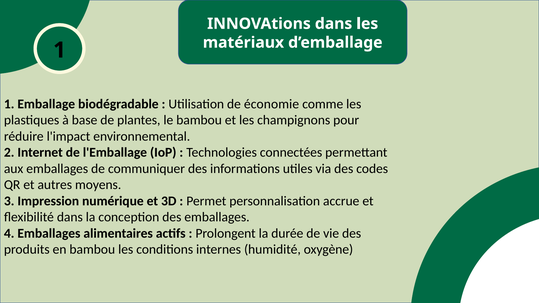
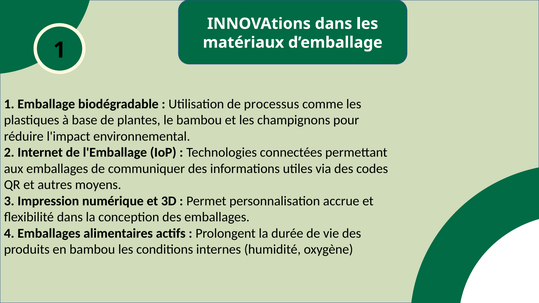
économie: économie -> processus
